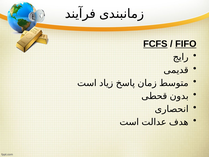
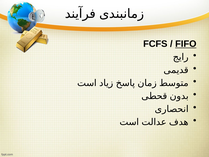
FCFS underline: present -> none
